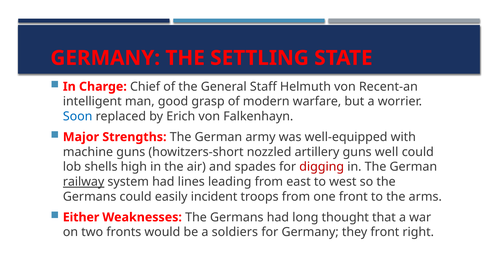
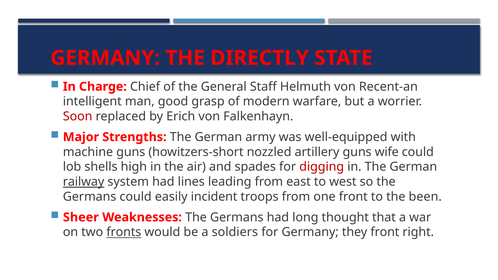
SETTLING: SETTLING -> DIRECTLY
Soon colour: blue -> red
well: well -> wife
arms: arms -> been
Either: Either -> Sheer
fronts underline: none -> present
